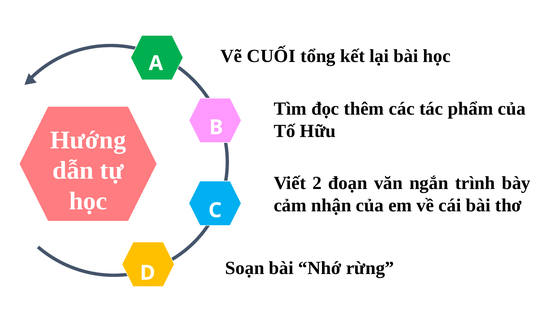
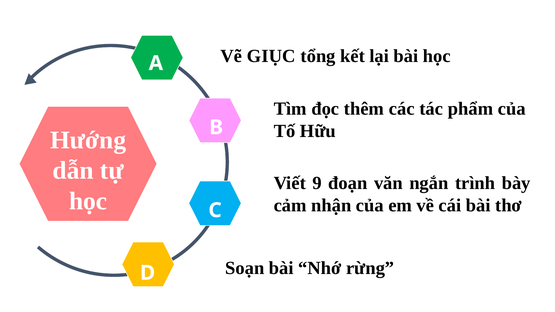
CUỐI: CUỐI -> GIỤC
2: 2 -> 9
